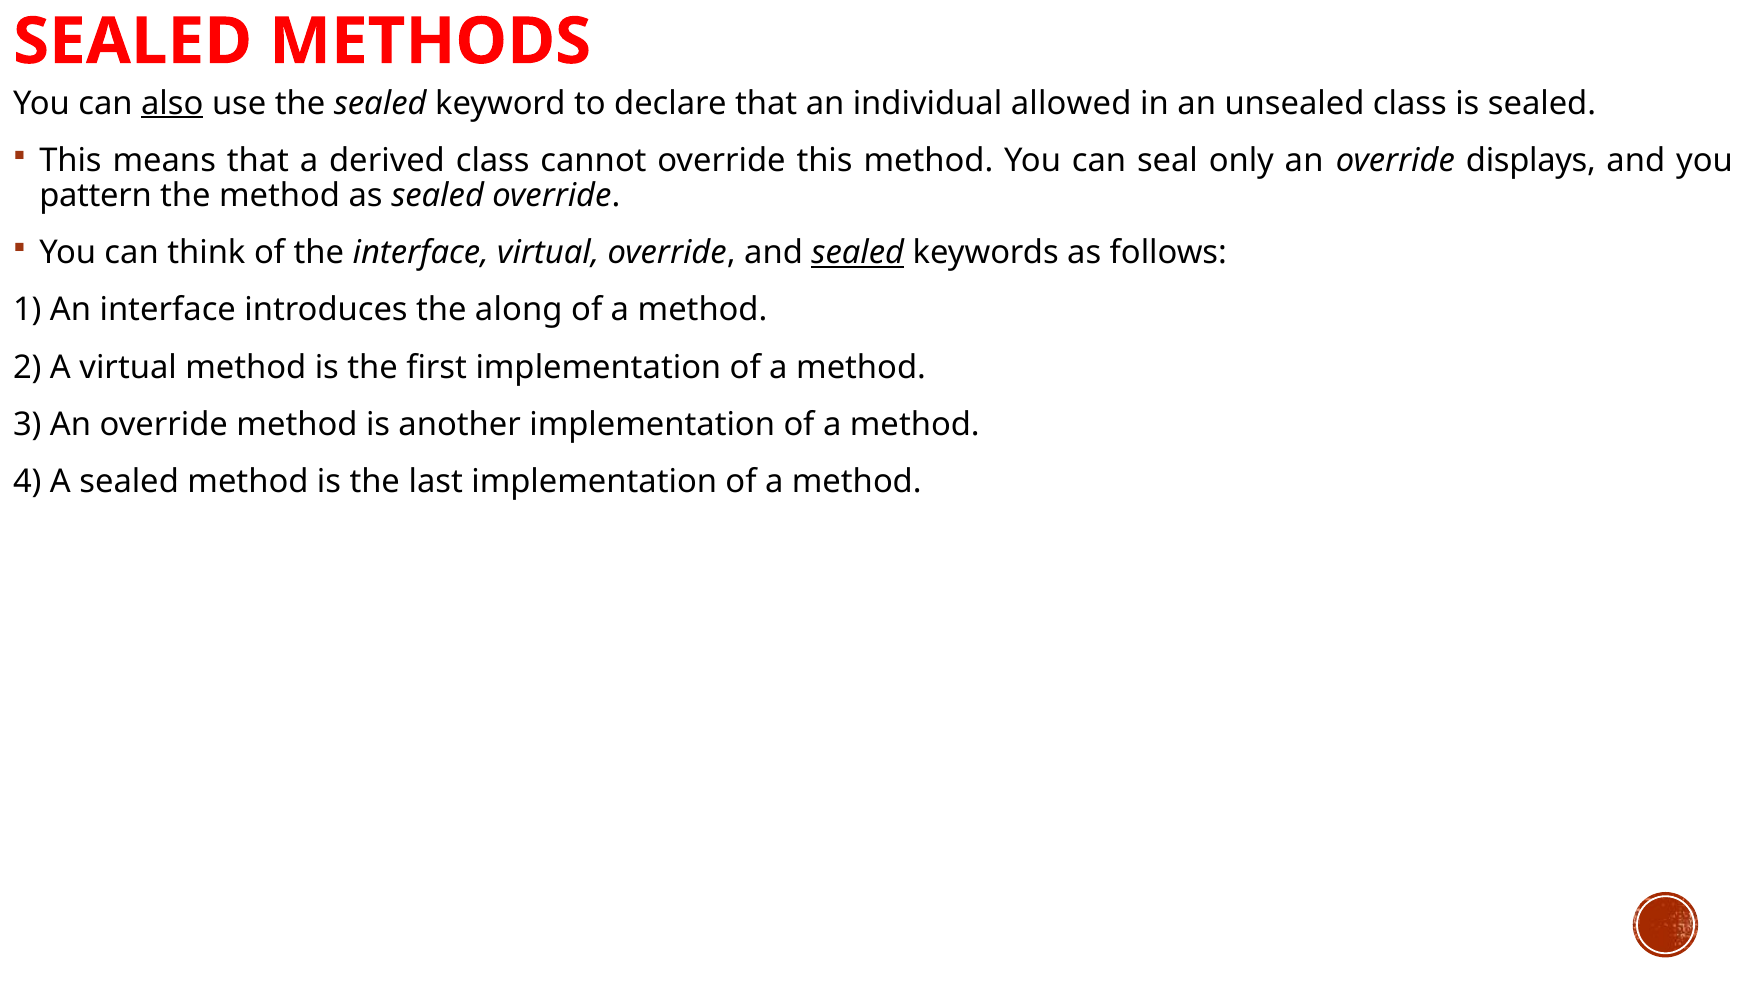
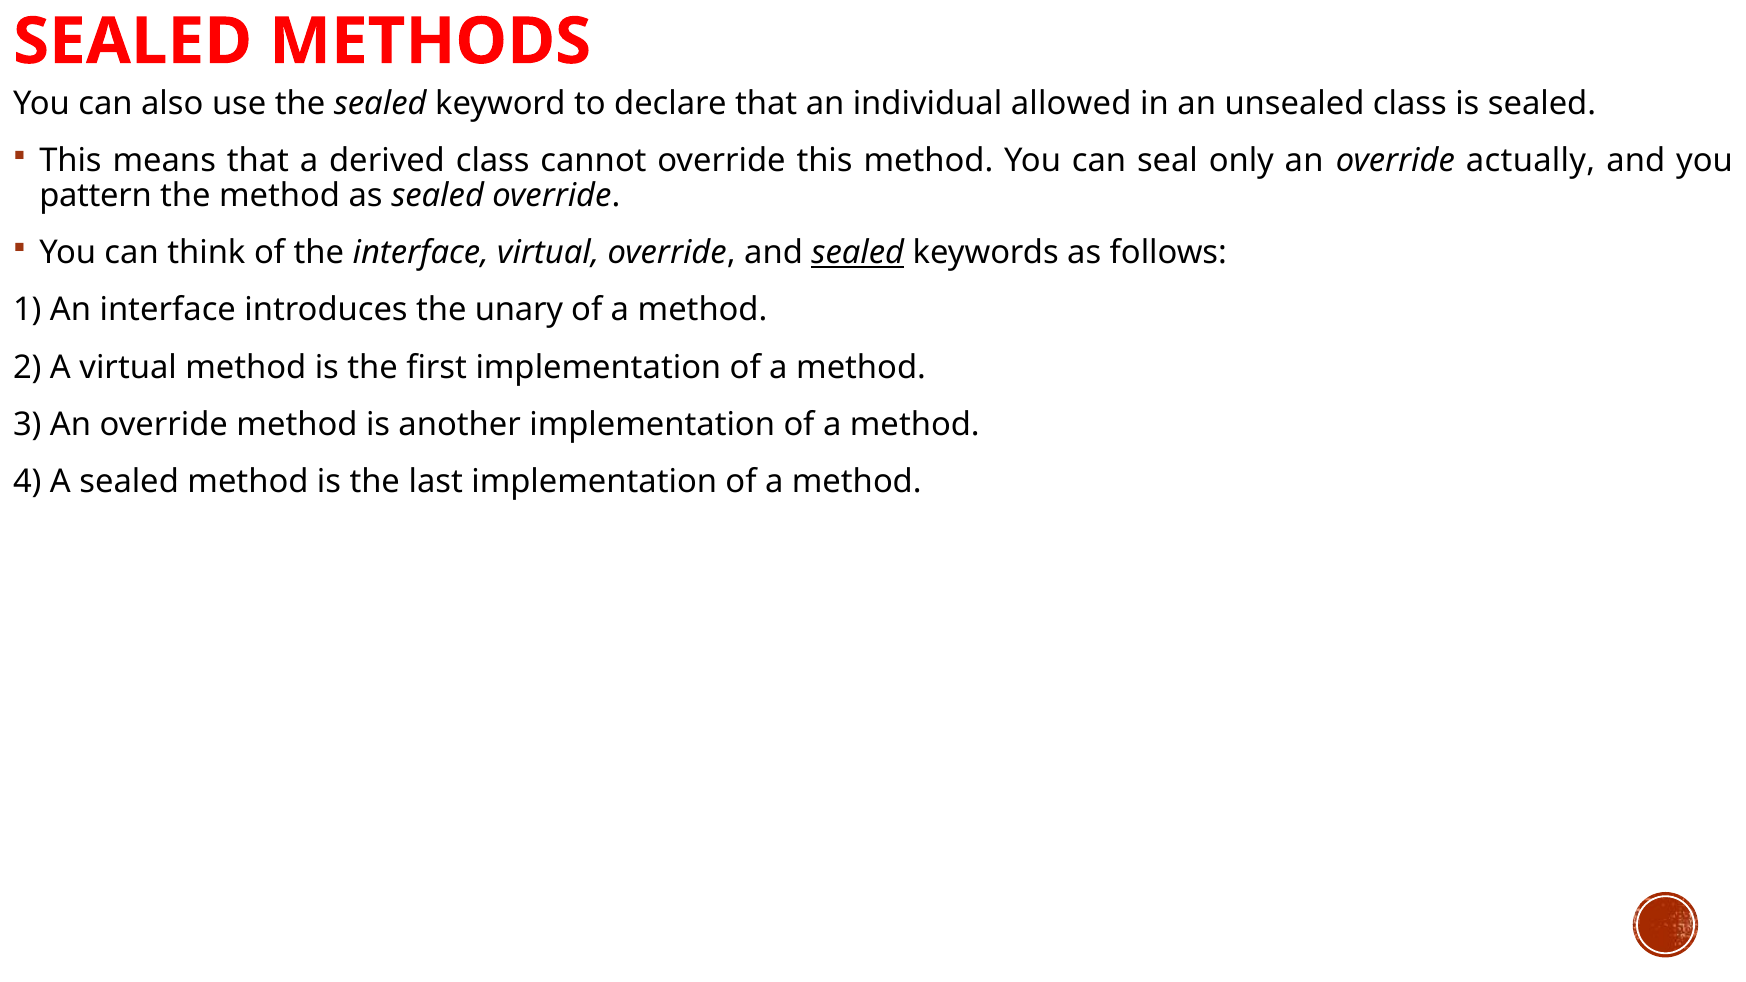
also underline: present -> none
displays: displays -> actually
along: along -> unary
